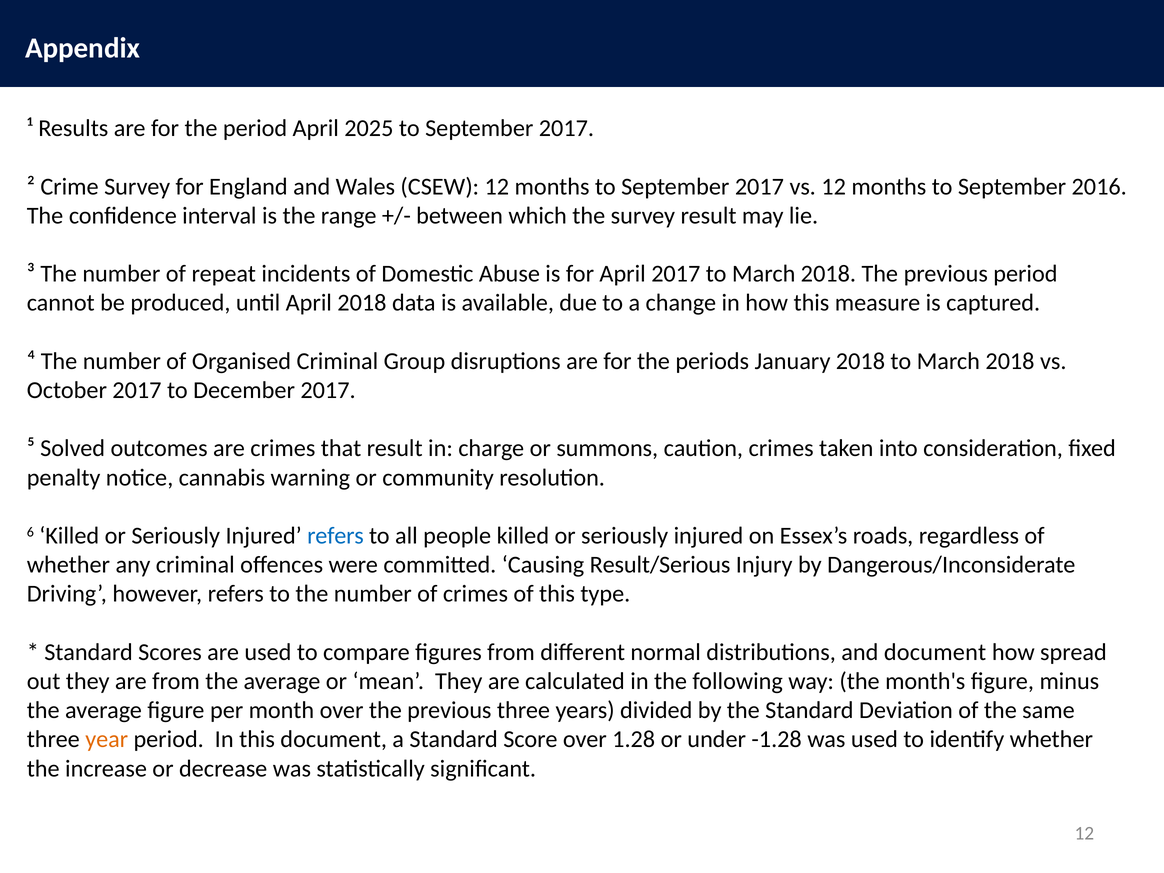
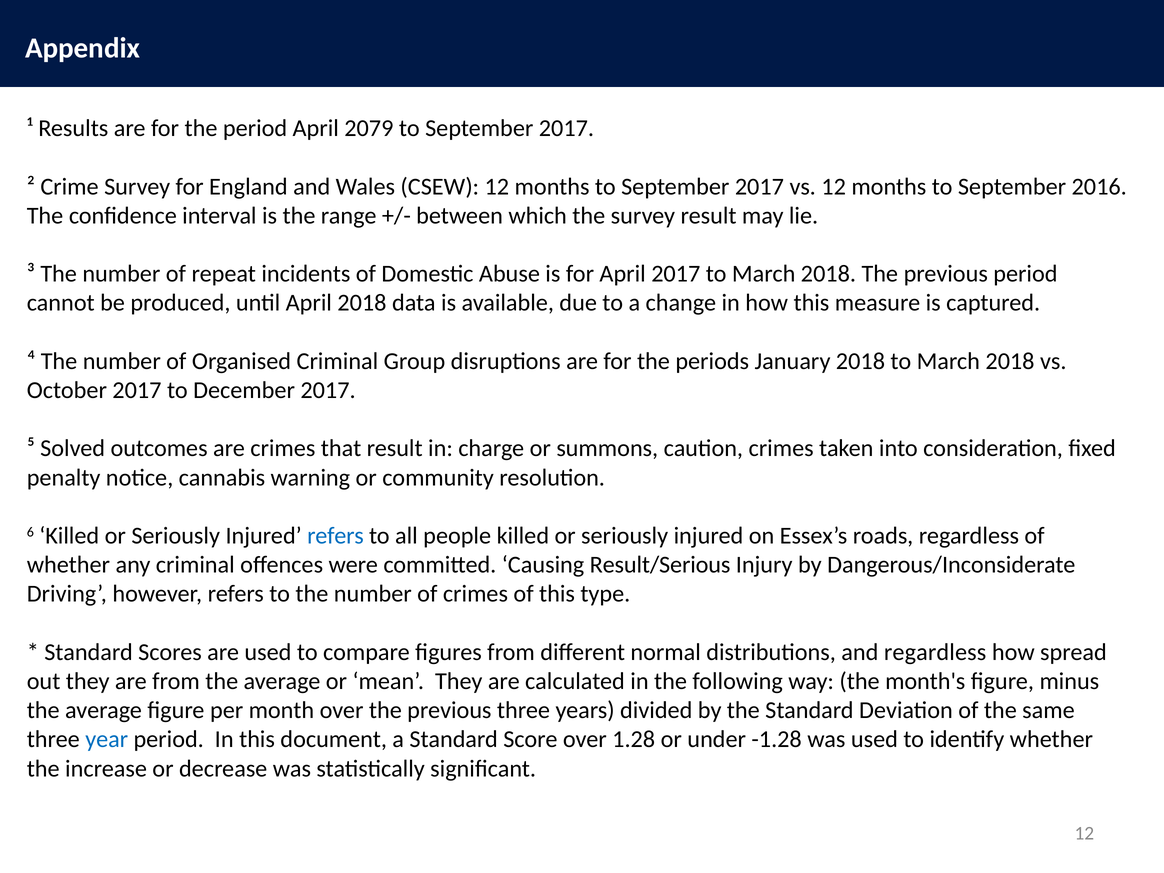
2025: 2025 -> 2079
and document: document -> regardless
year colour: orange -> blue
